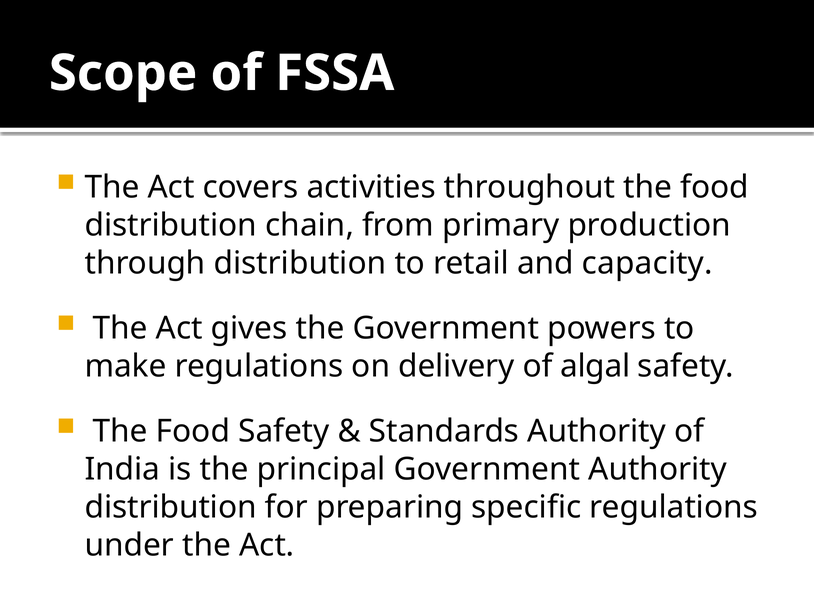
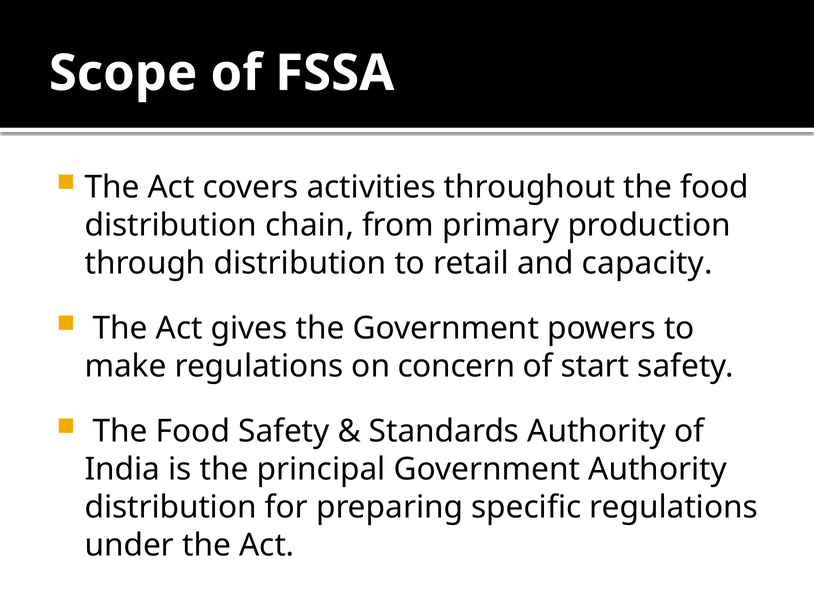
delivery: delivery -> concern
algal: algal -> start
